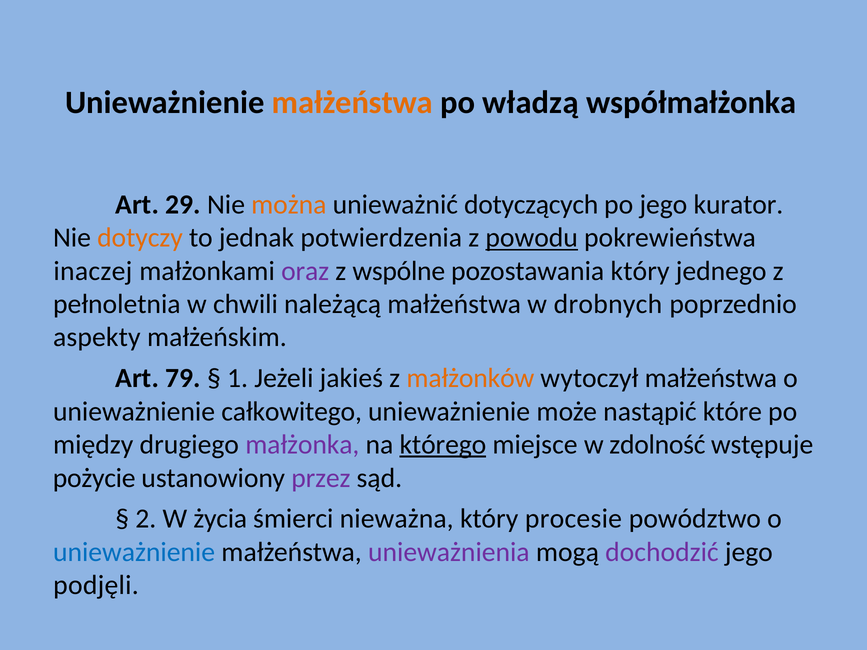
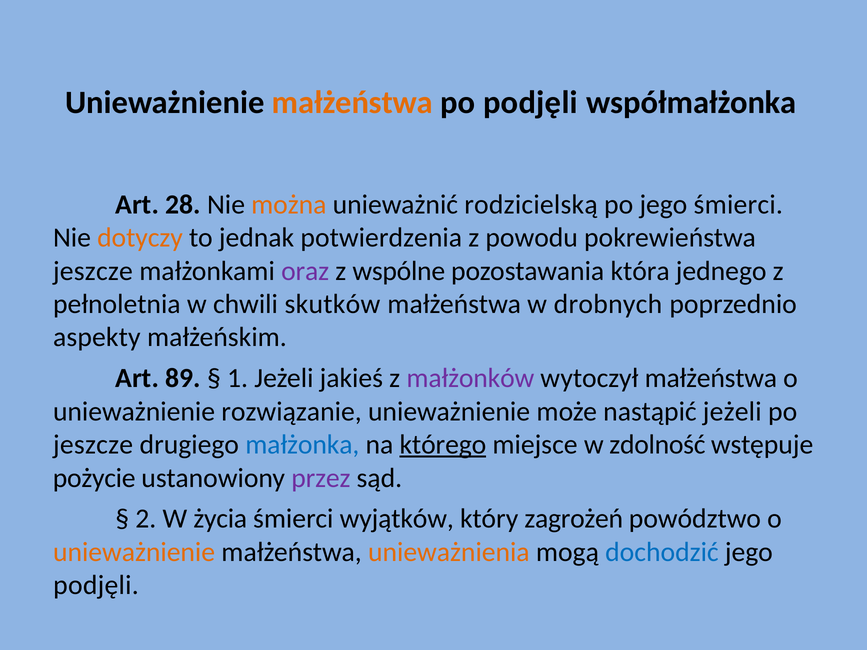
po władzą: władzą -> podjęli
29: 29 -> 28
dotyczących: dotyczących -> rodzicielską
jego kurator: kurator -> śmierci
powodu underline: present -> none
inaczej at (93, 271): inaczej -> jeszcze
pozostawania który: który -> która
należącą: należącą -> skutków
79: 79 -> 89
małżonków colour: orange -> purple
całkowitego: całkowitego -> rozwiązanie
nastąpić które: które -> jeżeli
między at (93, 445): między -> jeszcze
małżonka colour: purple -> blue
nieważna: nieważna -> wyjątków
procesie: procesie -> zagrożeń
unieważnienie at (134, 552) colour: blue -> orange
unieważnienia colour: purple -> orange
dochodzić colour: purple -> blue
